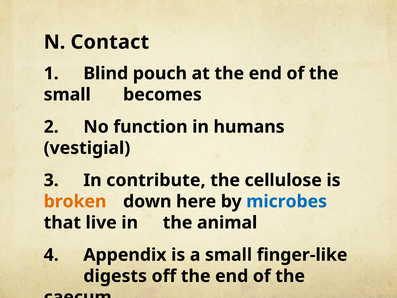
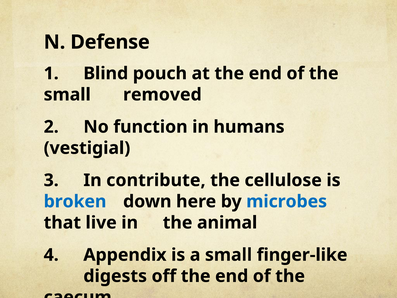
Contact: Contact -> Defense
becomes: becomes -> removed
broken colour: orange -> blue
